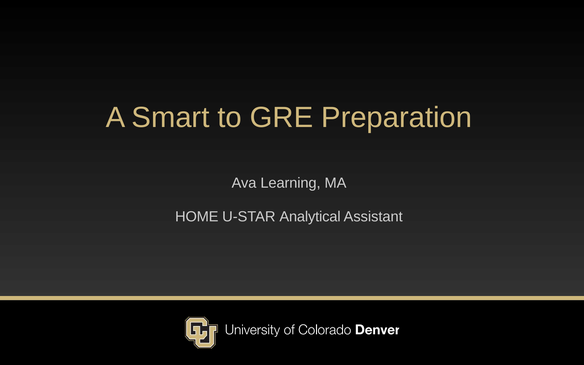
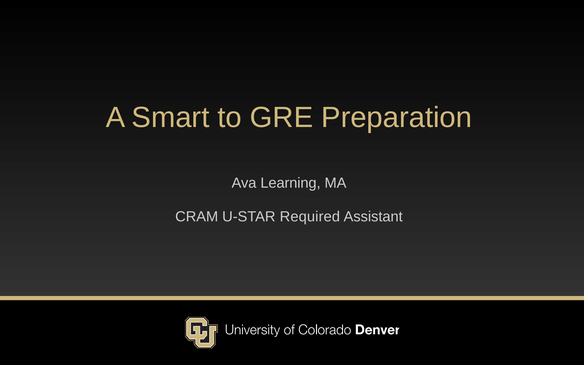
HOME: HOME -> CRAM
Analytical: Analytical -> Required
